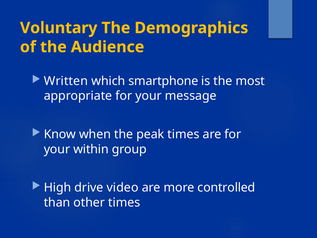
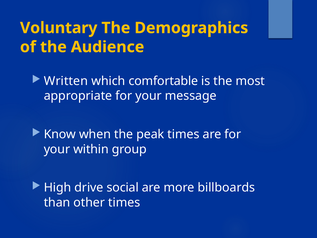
smartphone: smartphone -> comfortable
video: video -> social
controlled: controlled -> billboards
